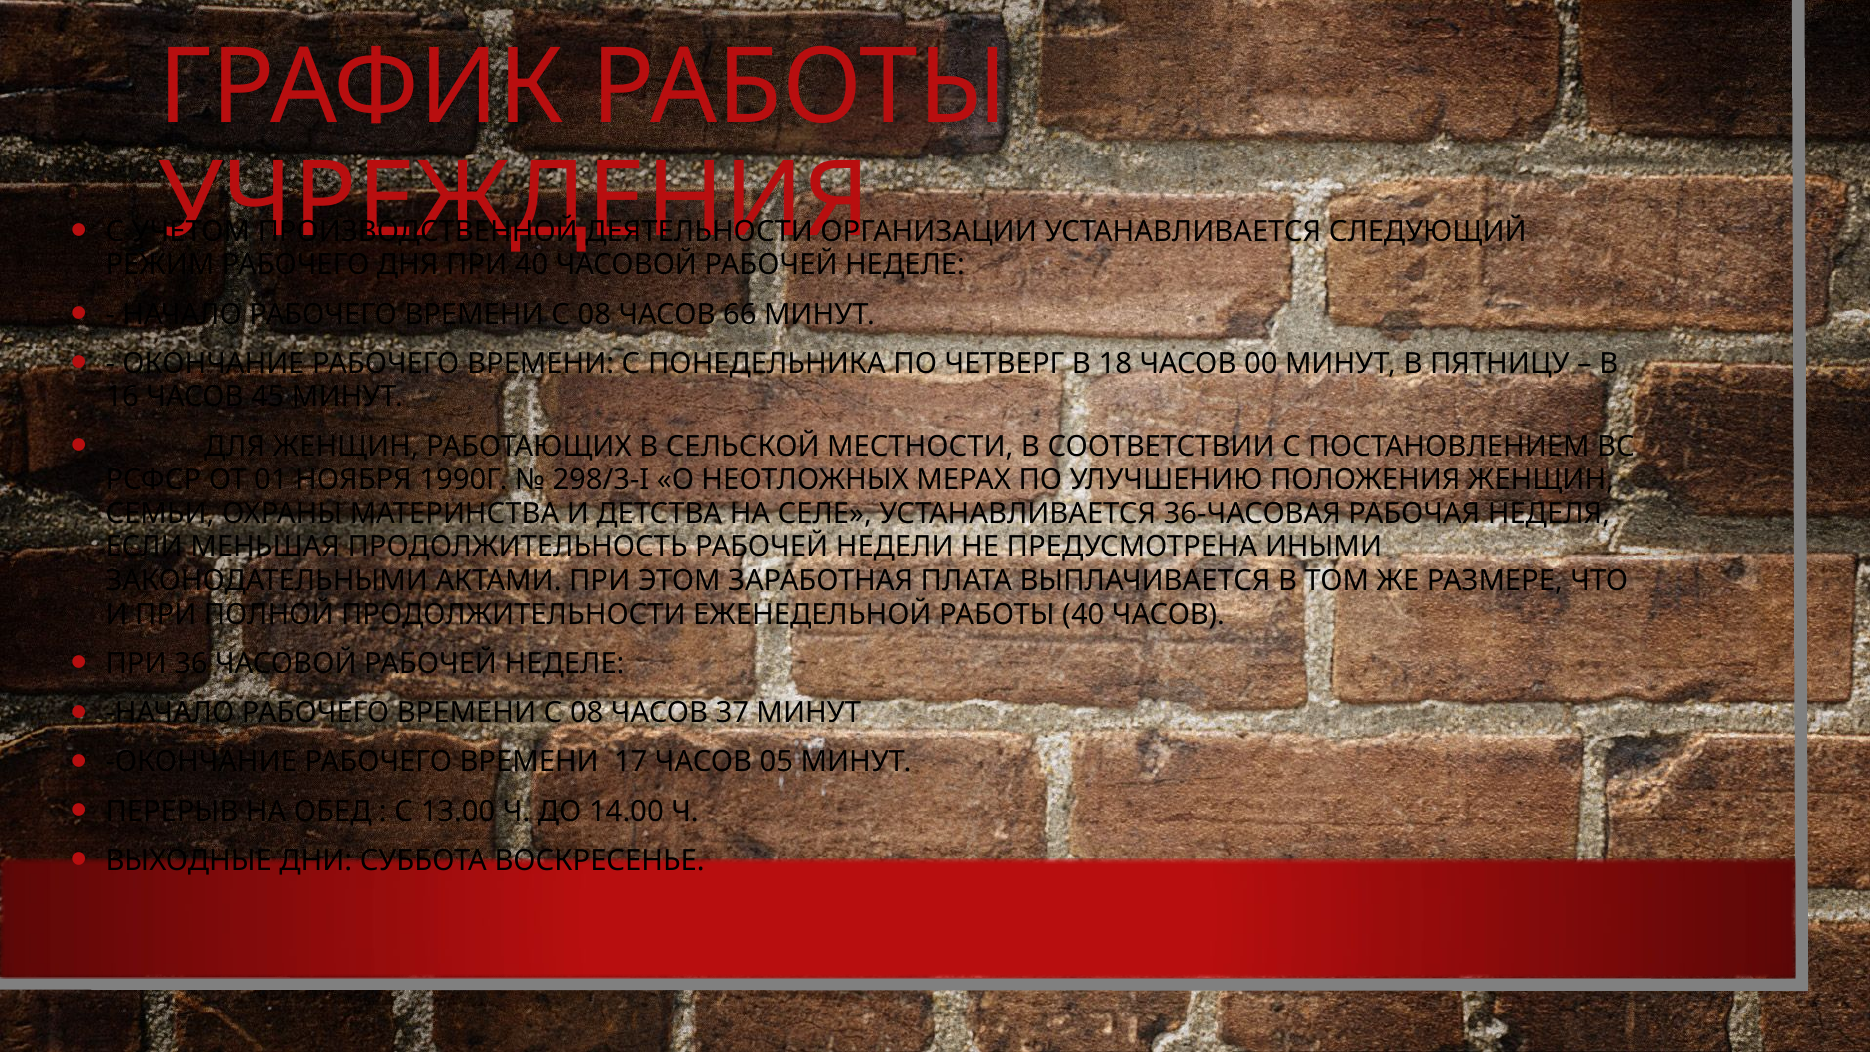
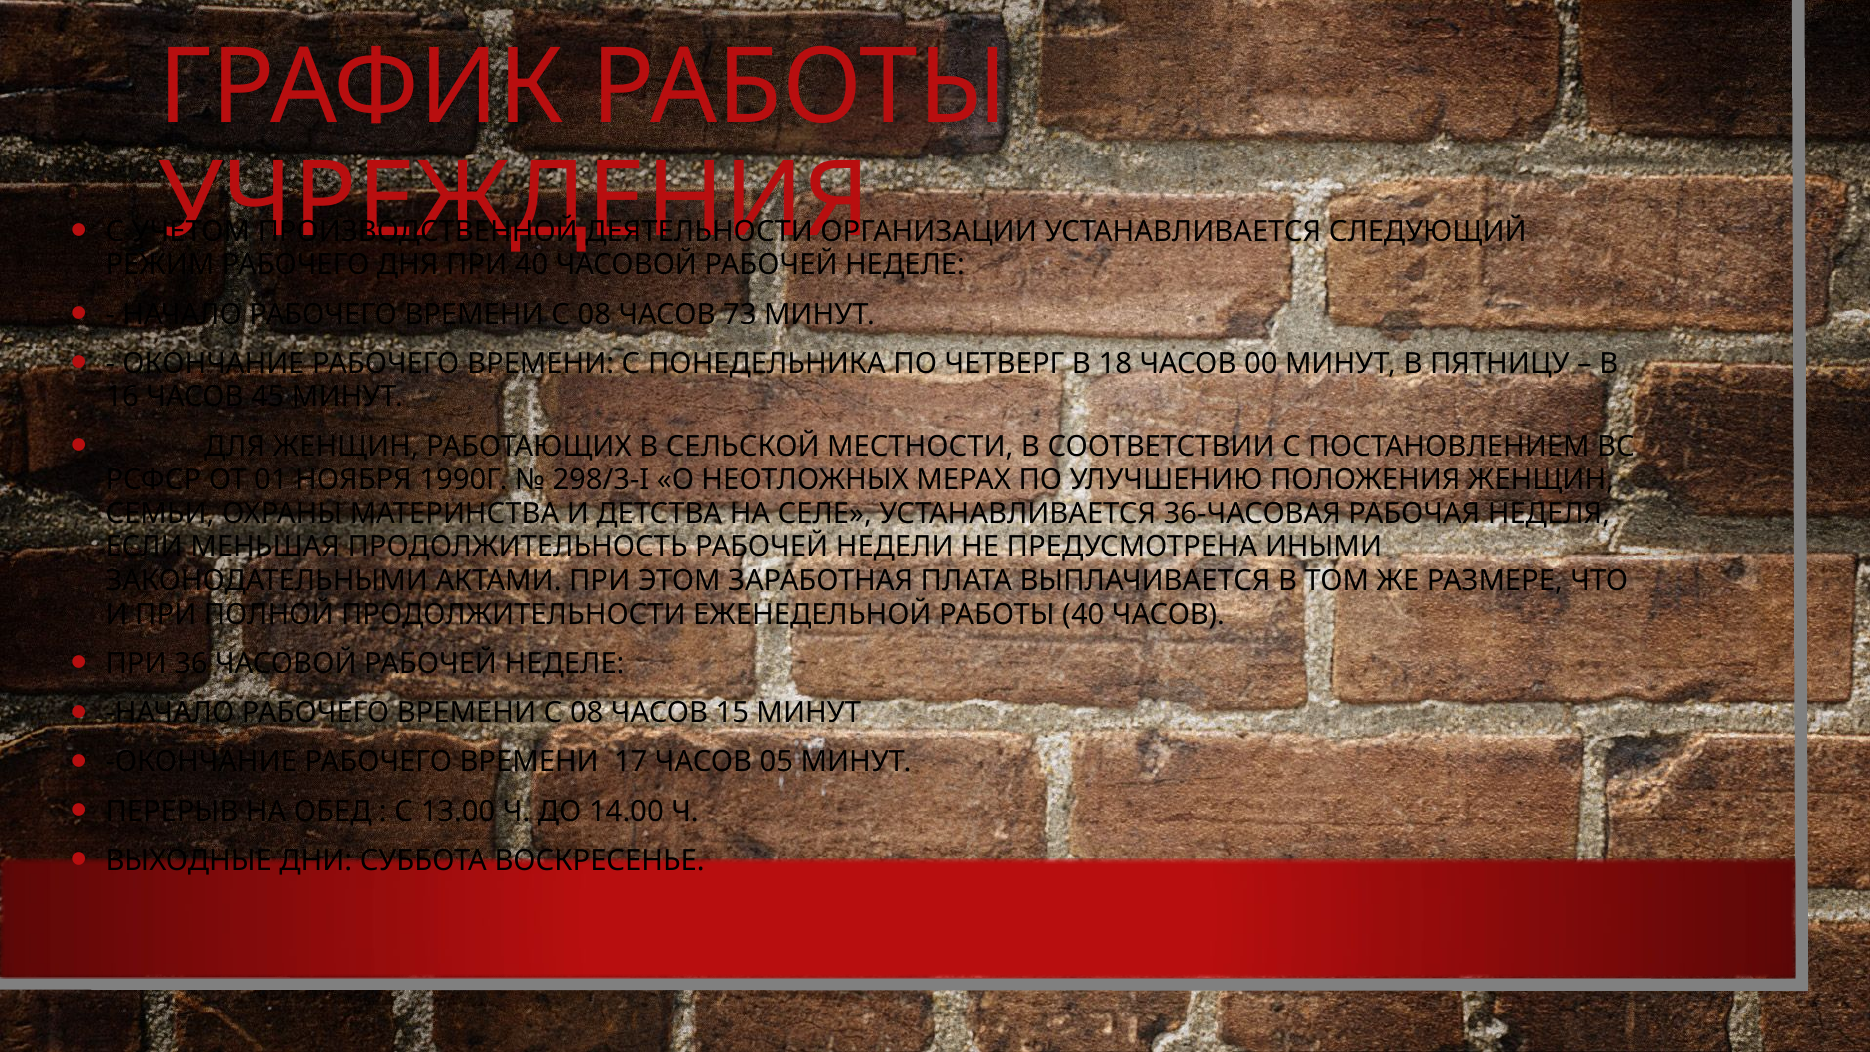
66: 66 -> 73
37: 37 -> 15
